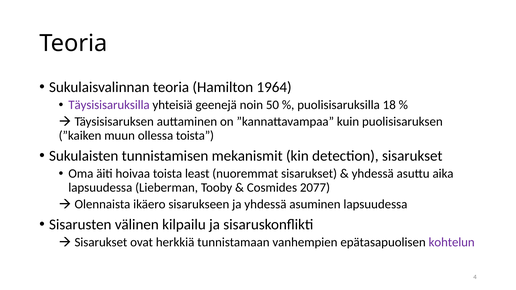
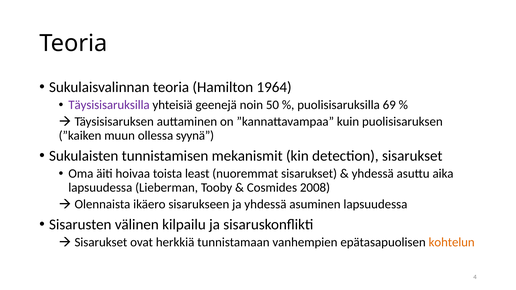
18: 18 -> 69
ollessa toista: toista -> syynä
2077: 2077 -> 2008
kohtelun colour: purple -> orange
